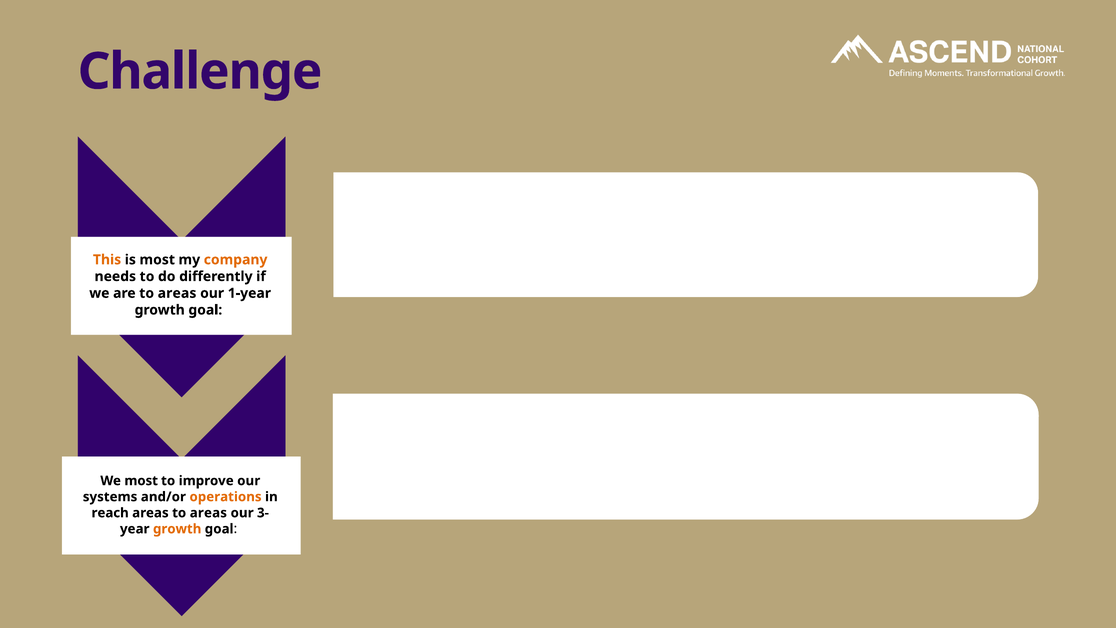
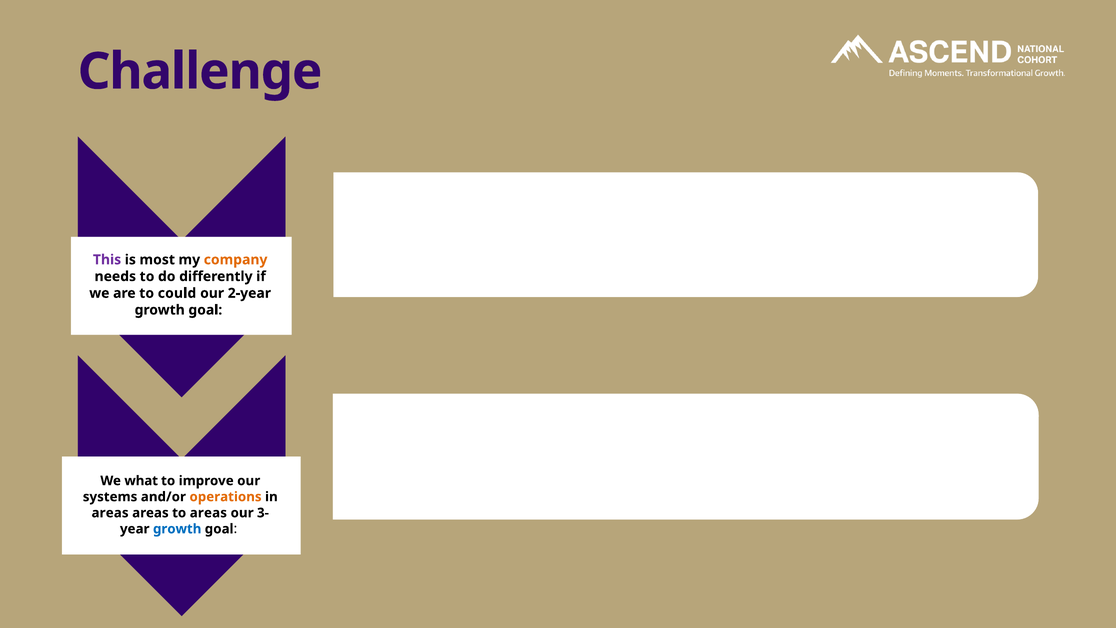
This colour: orange -> purple
are to areas: areas -> could
1-year: 1-year -> 2-year
We most: most -> what
reach at (110, 513): reach -> areas
growth at (177, 529) colour: orange -> blue
